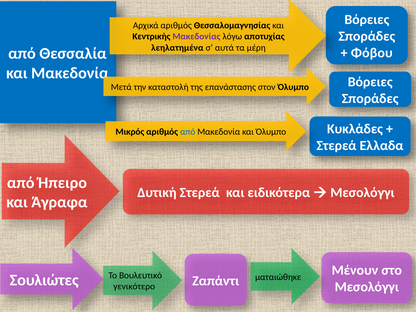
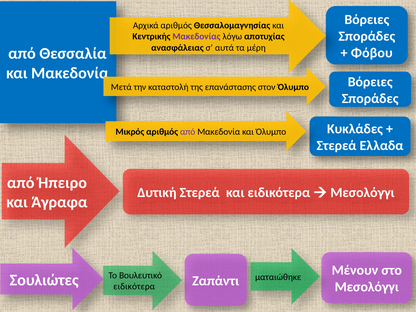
λεηλατημένα: λεηλατημένα -> ανασφάλειας
από at (188, 132) colour: blue -> purple
γενικότερο at (134, 287): γενικότερο -> ειδικότερα
